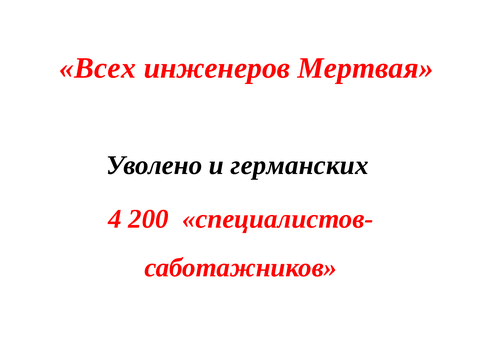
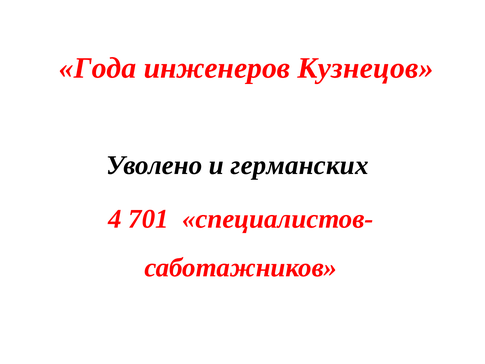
Всех: Всех -> Года
Мертвая: Мертвая -> Кузнецов
200: 200 -> 701
